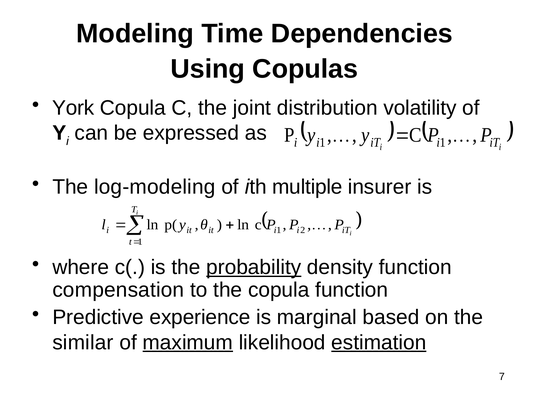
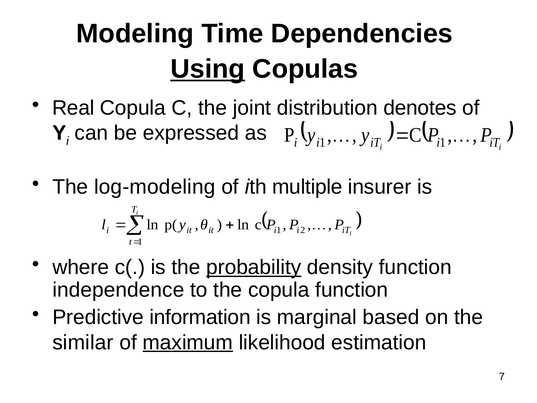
Using underline: none -> present
York: York -> Real
volatility: volatility -> denotes
compensation: compensation -> independence
experience: experience -> information
estimation underline: present -> none
